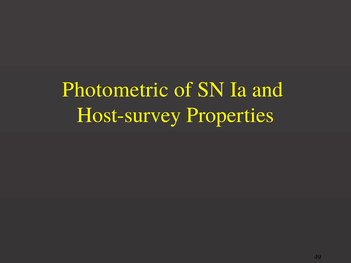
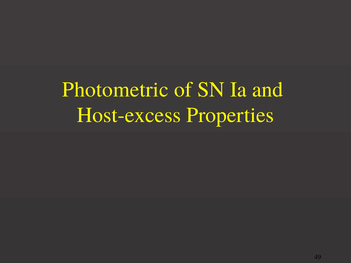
Host-survey: Host-survey -> Host-excess
